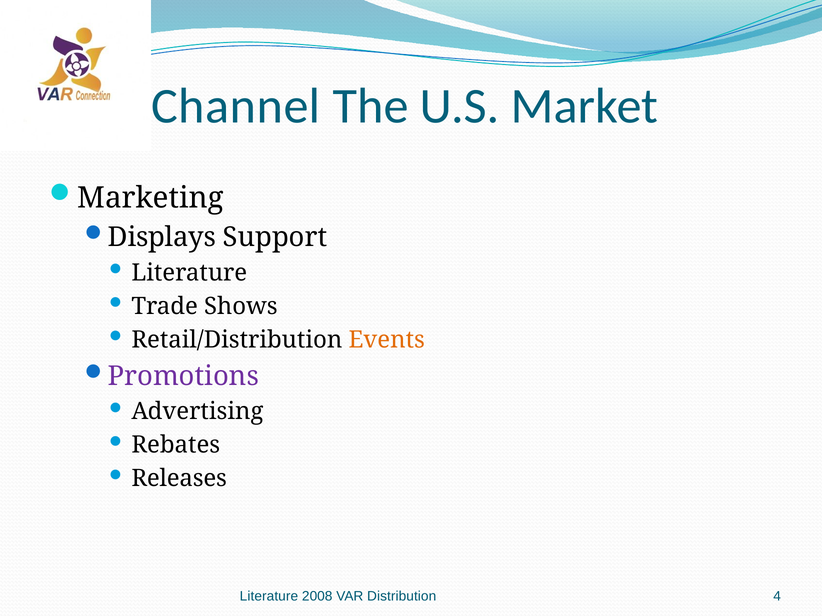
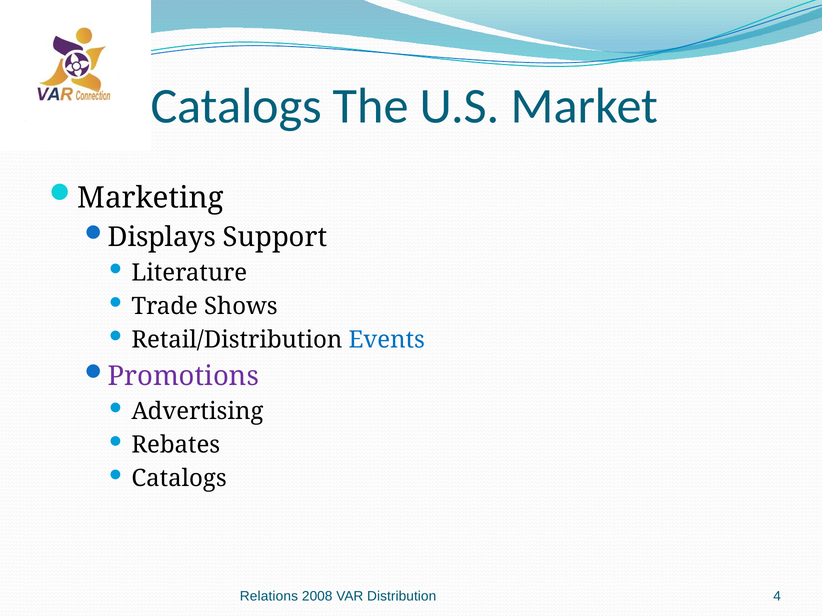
Channel at (236, 106): Channel -> Catalogs
Events colour: orange -> blue
Releases at (179, 479): Releases -> Catalogs
Literature at (269, 597): Literature -> Relations
